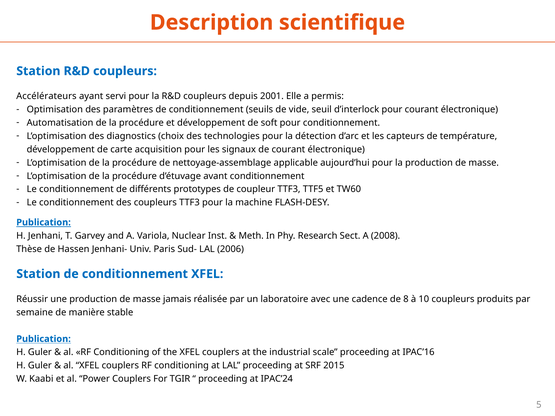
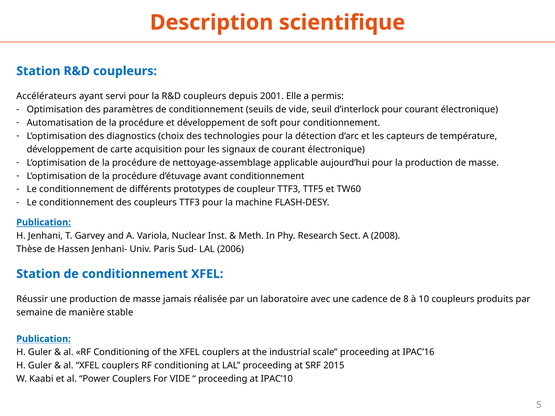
For TGIR: TGIR -> VIDE
IPAC’24: IPAC’24 -> IPAC’10
